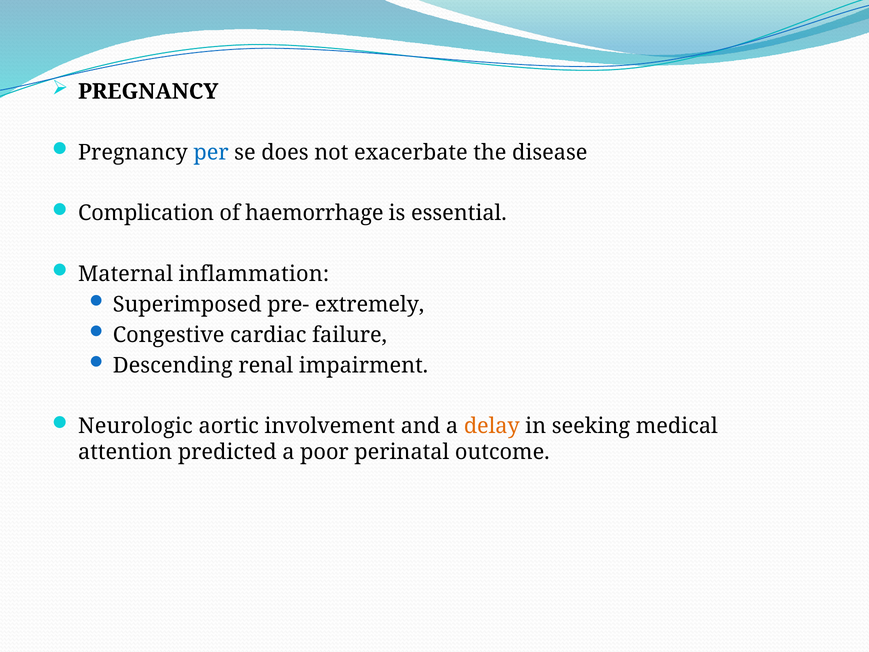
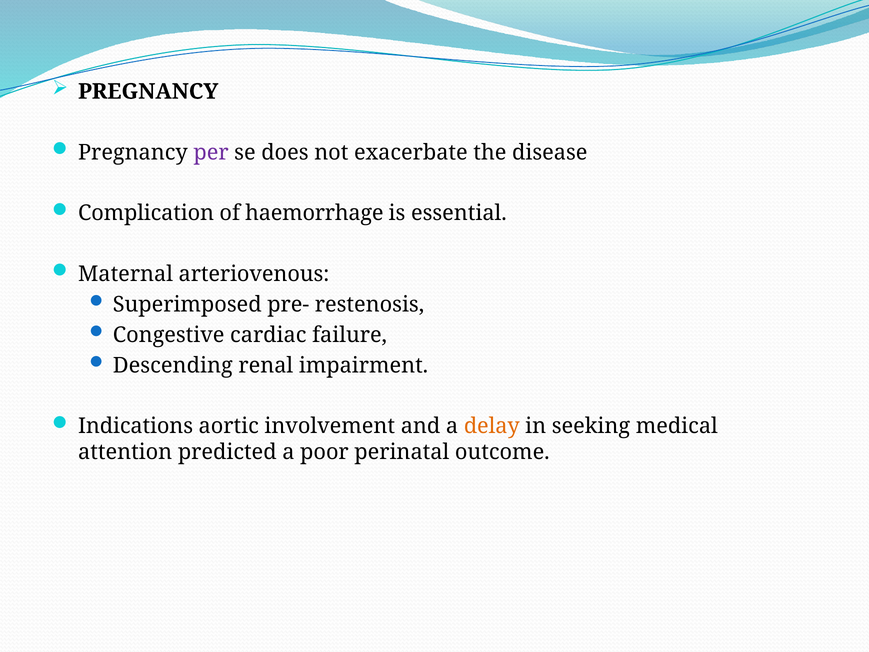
per colour: blue -> purple
inflammation: inflammation -> arteriovenous
extremely: extremely -> restenosis
Neurologic: Neurologic -> Indications
